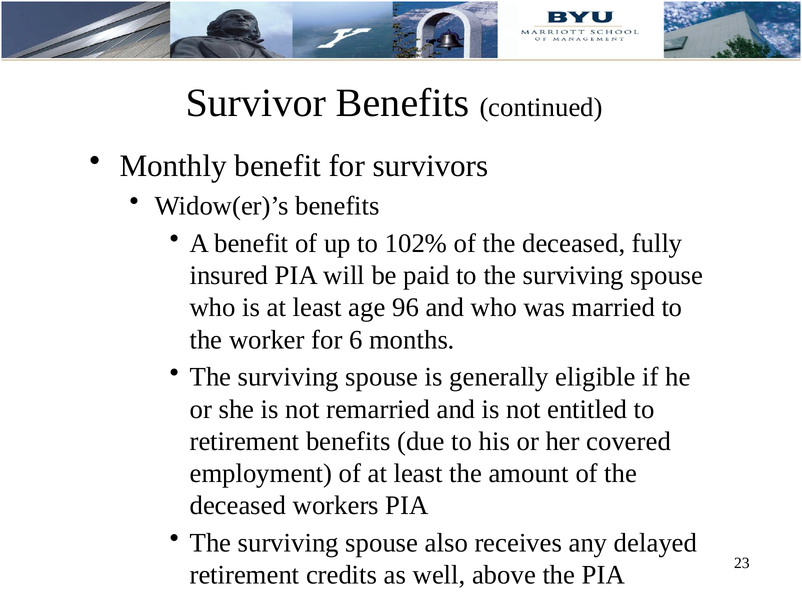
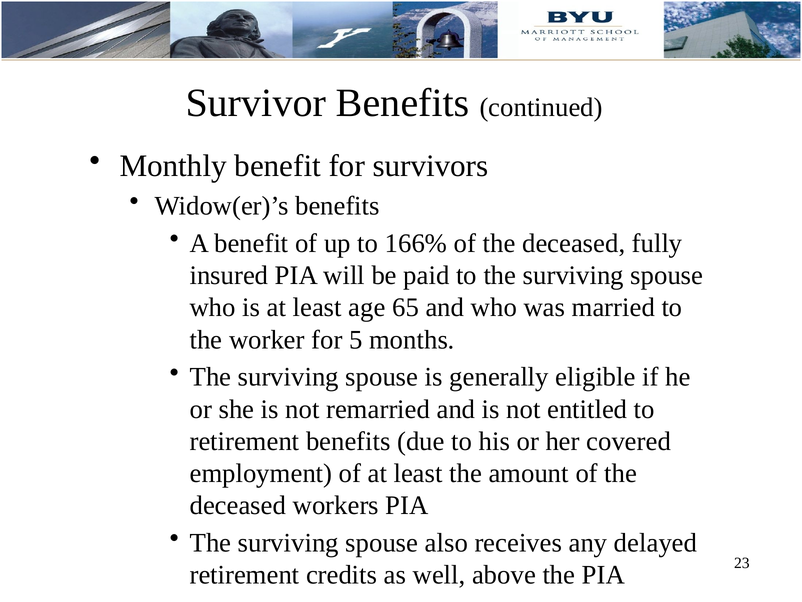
102%: 102% -> 166%
96: 96 -> 65
6: 6 -> 5
